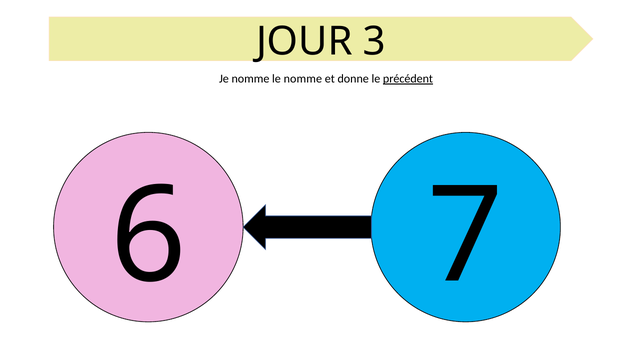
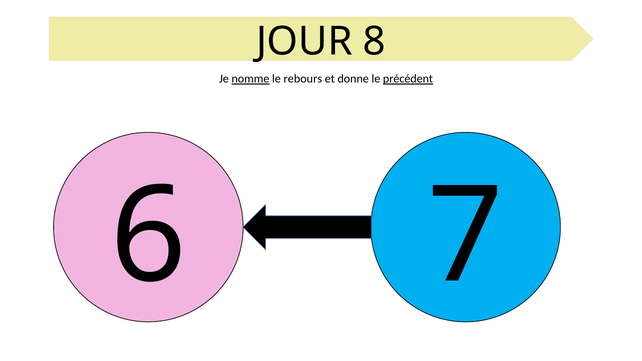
3: 3 -> 8
nomme at (250, 79) underline: none -> present
le nomme: nomme -> rebours
